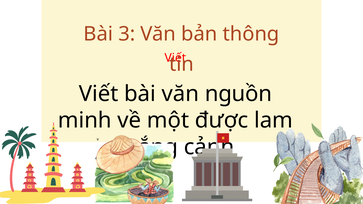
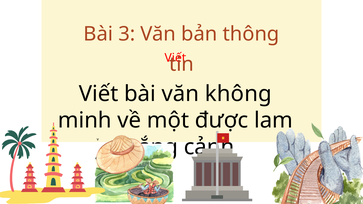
nguồn: nguồn -> không
